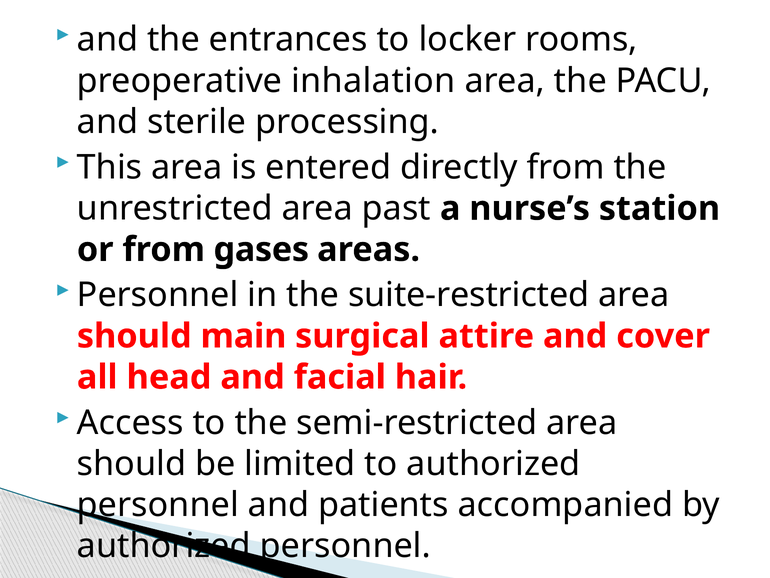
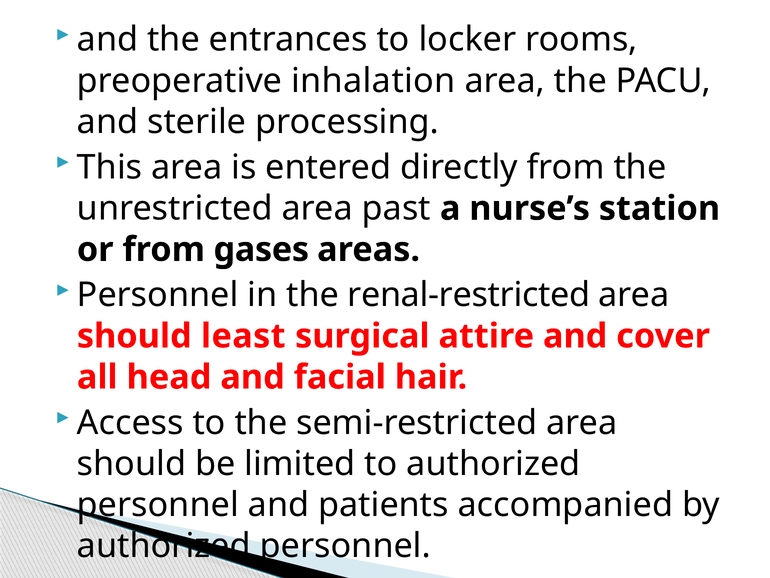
suite-restricted: suite-restricted -> renal-restricted
main: main -> least
